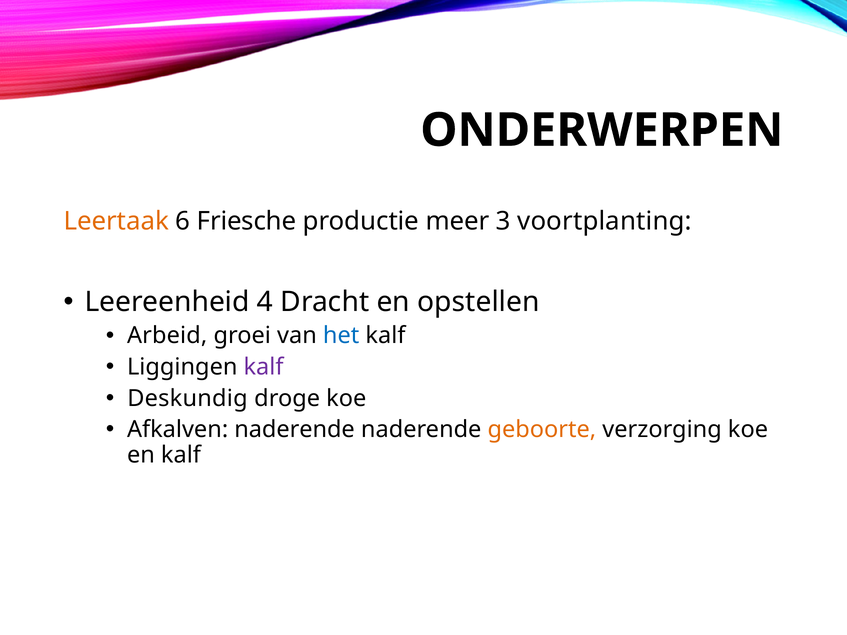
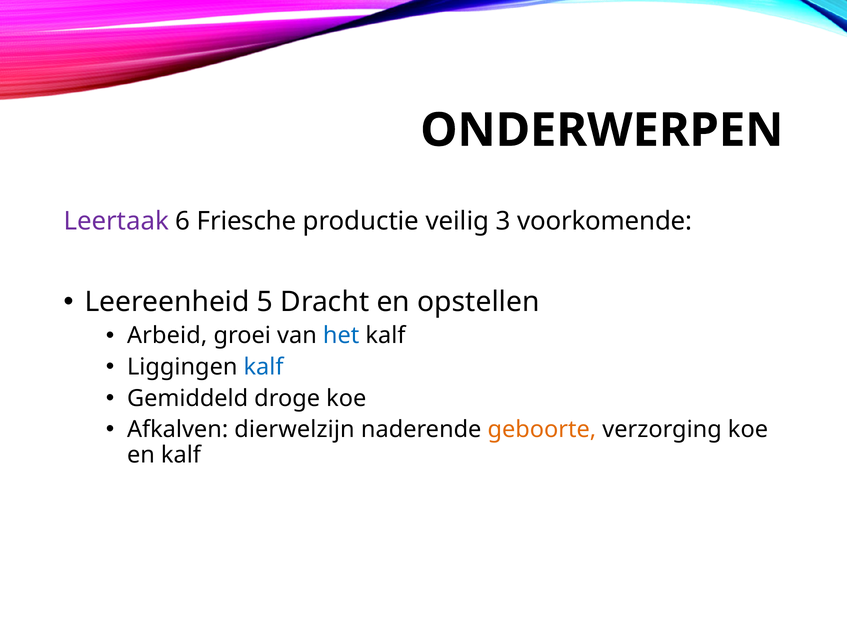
Leertaak colour: orange -> purple
meer: meer -> veilig
voortplanting: voortplanting -> voorkomende
4: 4 -> 5
kalf at (264, 367) colour: purple -> blue
Deskundig: Deskundig -> Gemiddeld
Afkalven naderende: naderende -> dierwelzijn
